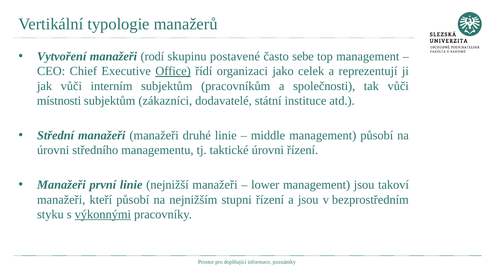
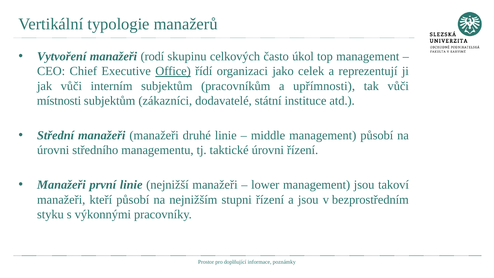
postavené: postavené -> celkových
sebe: sebe -> úkol
společnosti: společnosti -> upřímnosti
výkonnými underline: present -> none
